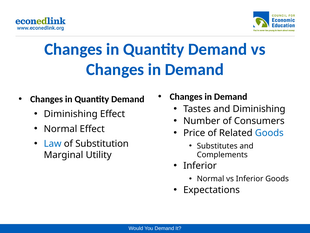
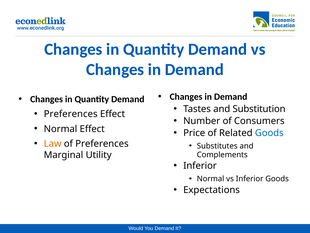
and Diminishing: Diminishing -> Substitution
Diminishing at (71, 114): Diminishing -> Preferences
Law colour: blue -> orange
of Substitution: Substitution -> Preferences
